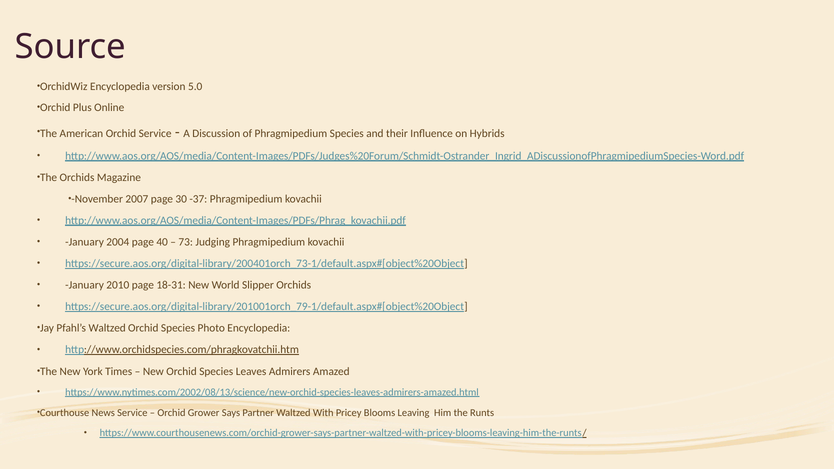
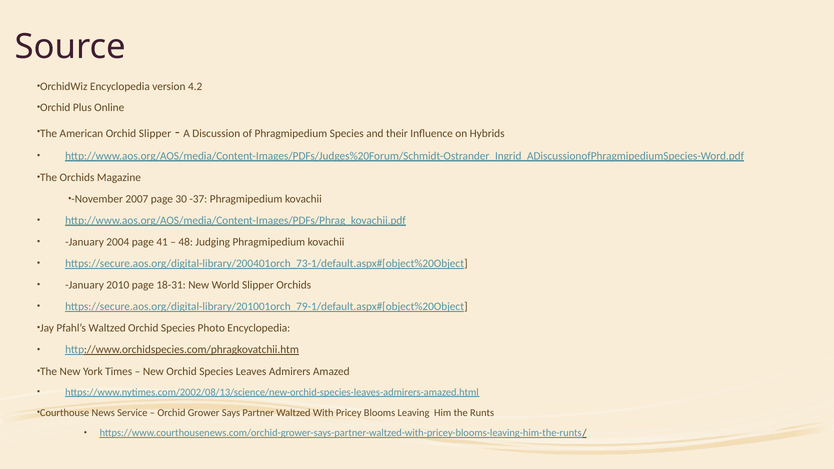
5.0: 5.0 -> 4.2
Orchid Service: Service -> Slipper
40: 40 -> 41
73: 73 -> 48
